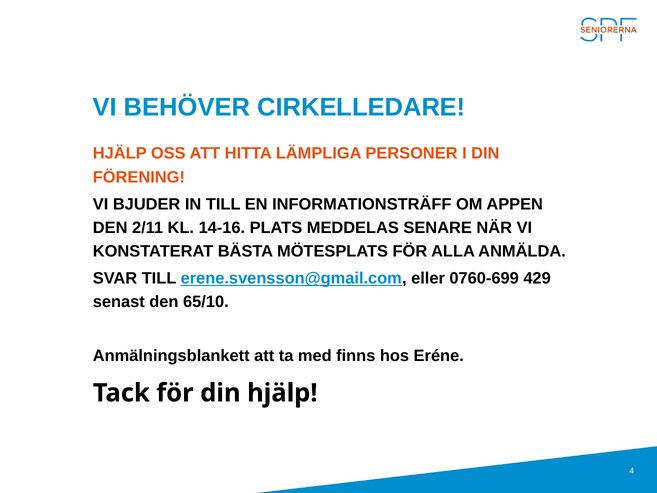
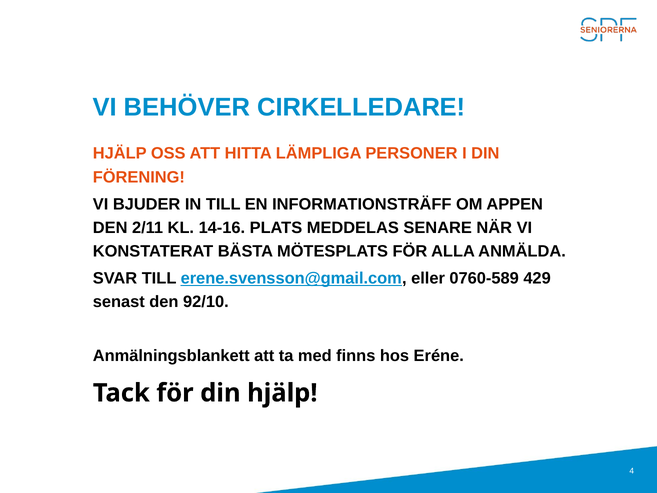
0760-699: 0760-699 -> 0760-589
65/10: 65/10 -> 92/10
